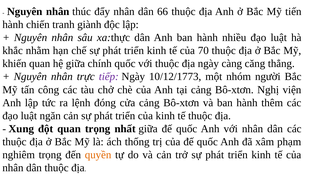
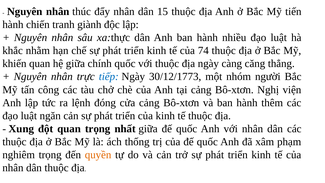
66: 66 -> 15
70: 70 -> 74
tiếp colour: purple -> blue
10/12/1773: 10/12/1773 -> 30/12/1773
